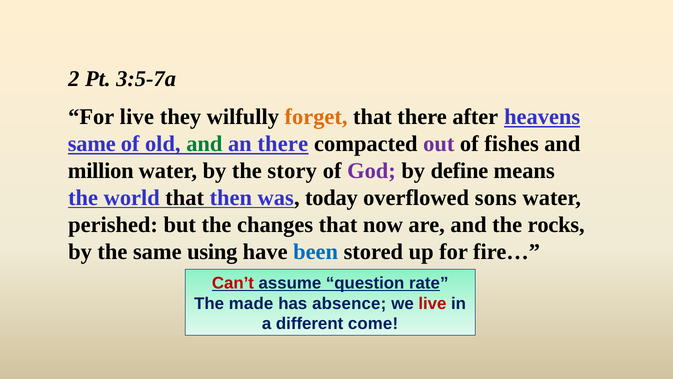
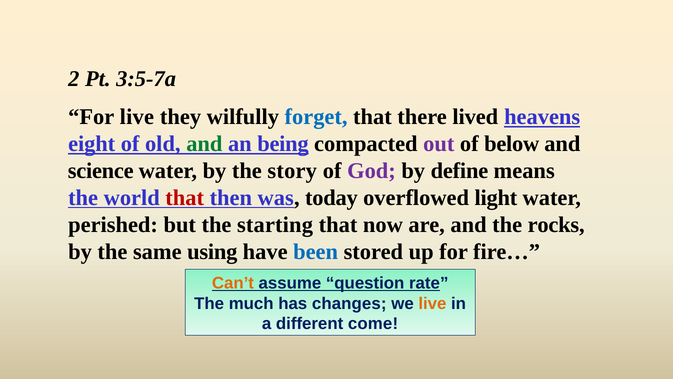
forget colour: orange -> blue
after: after -> lived
same at (92, 144): same -> eight
an there: there -> being
fishes: fishes -> below
million: million -> science
that at (185, 197) colour: black -> red
sons: sons -> light
changes: changes -> starting
Can’t colour: red -> orange
made: made -> much
absence: absence -> changes
live at (432, 303) colour: red -> orange
